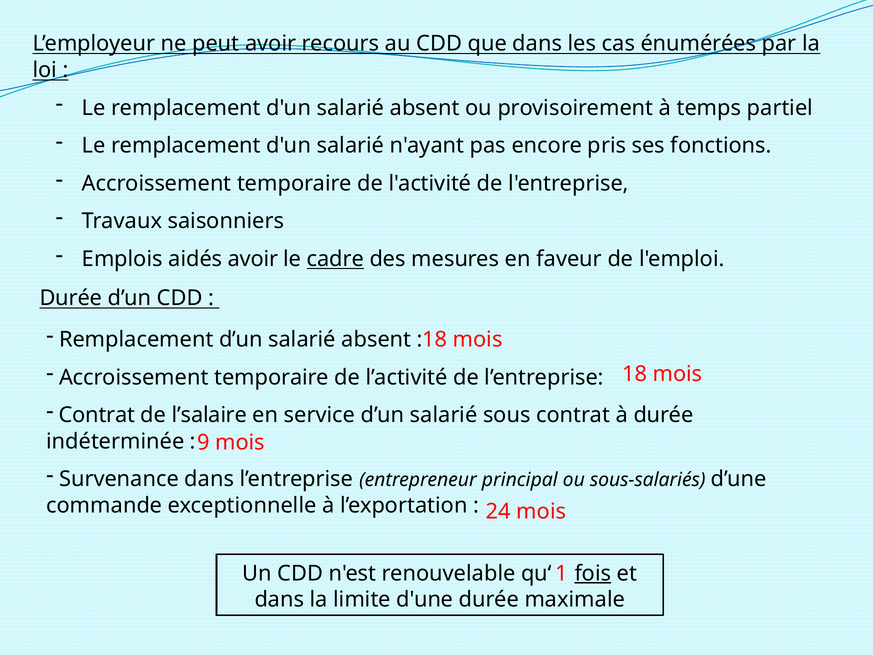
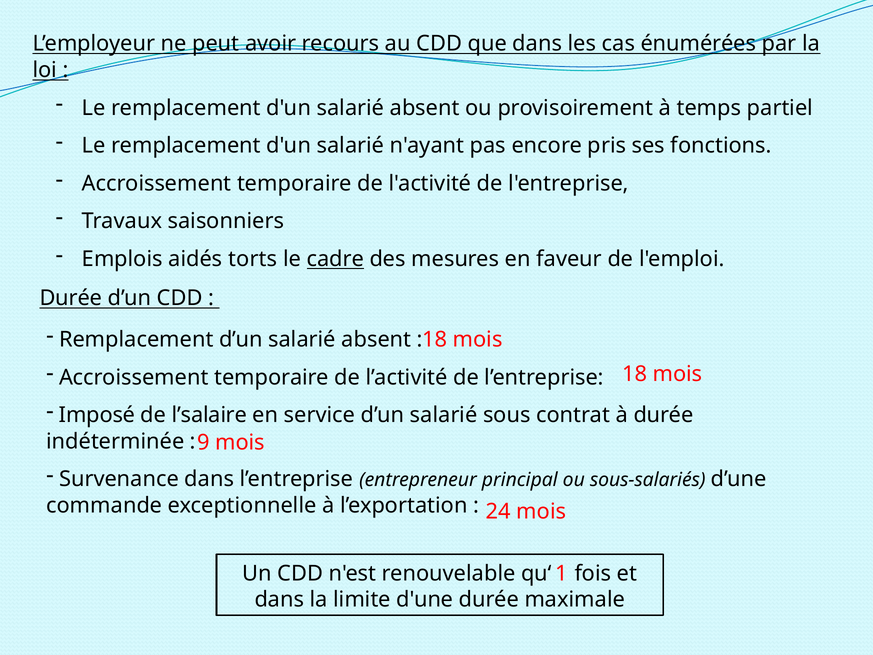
aidés avoir: avoir -> torts
Contrat at (97, 415): Contrat -> Imposé
fois underline: present -> none
